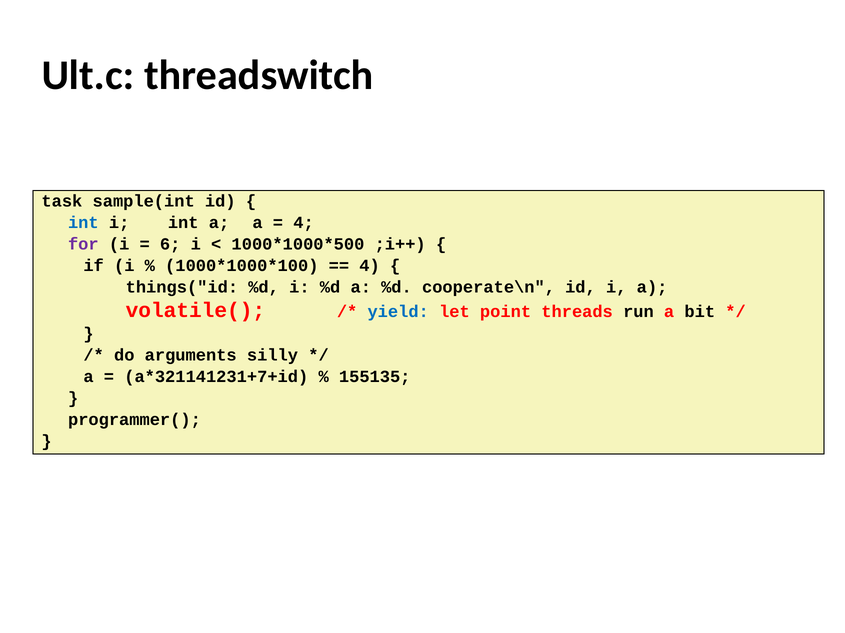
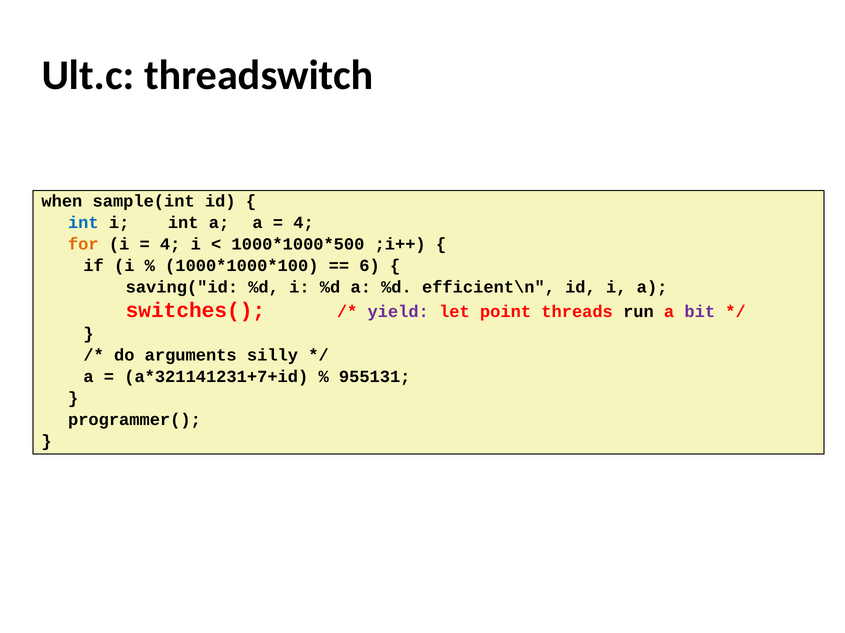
task: task -> when
for colour: purple -> orange
6 at (170, 244): 6 -> 4
4 at (370, 266): 4 -> 6
things("id: things("id -> saving("id
cooperate\n: cooperate\n -> efficient\n
volatile(: volatile( -> switches(
yield colour: blue -> purple
bit colour: black -> purple
155135: 155135 -> 955131
